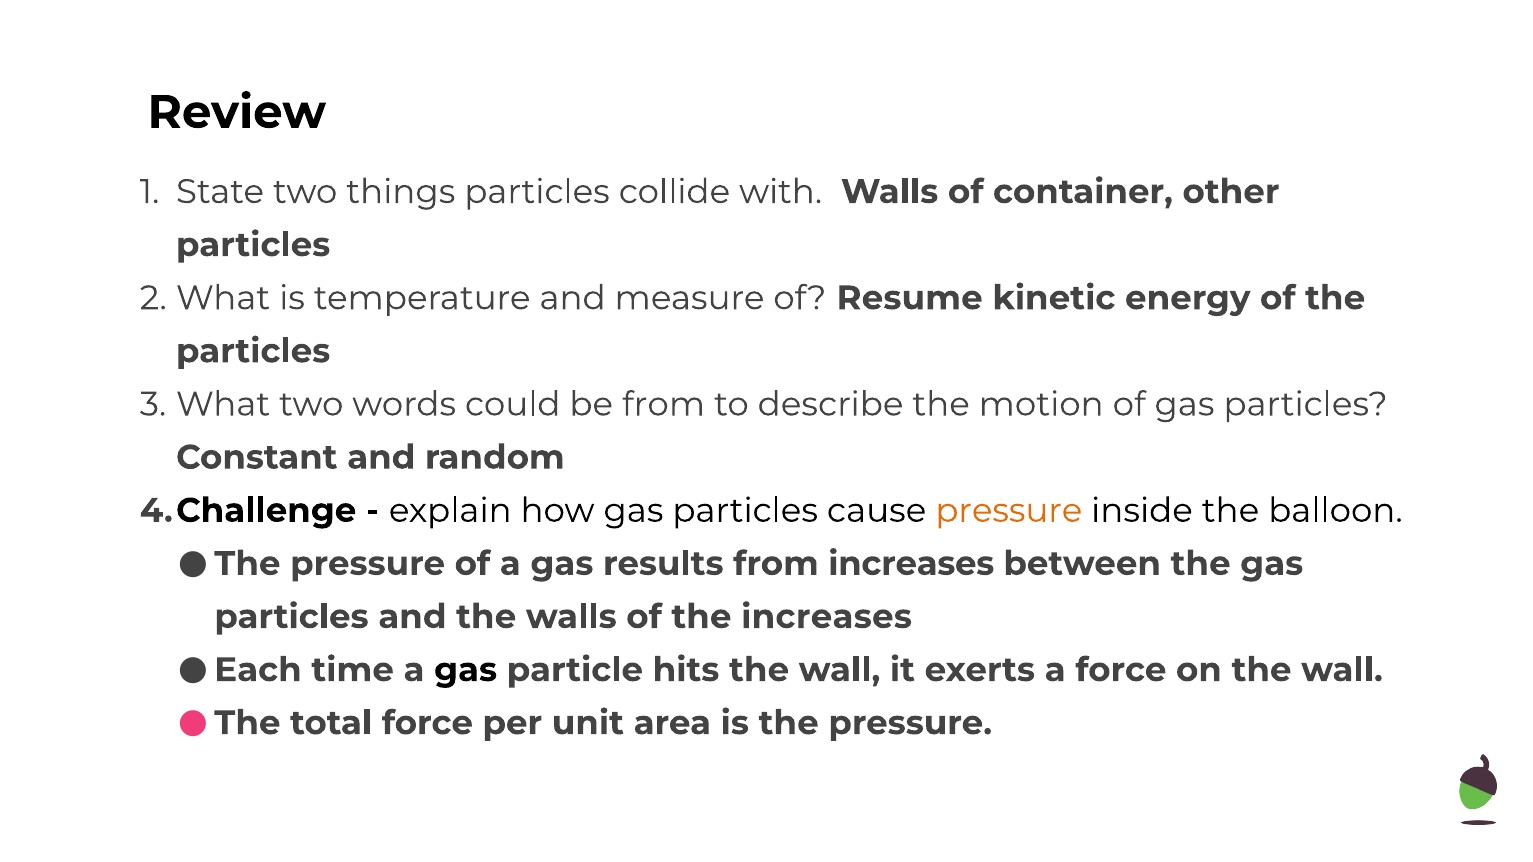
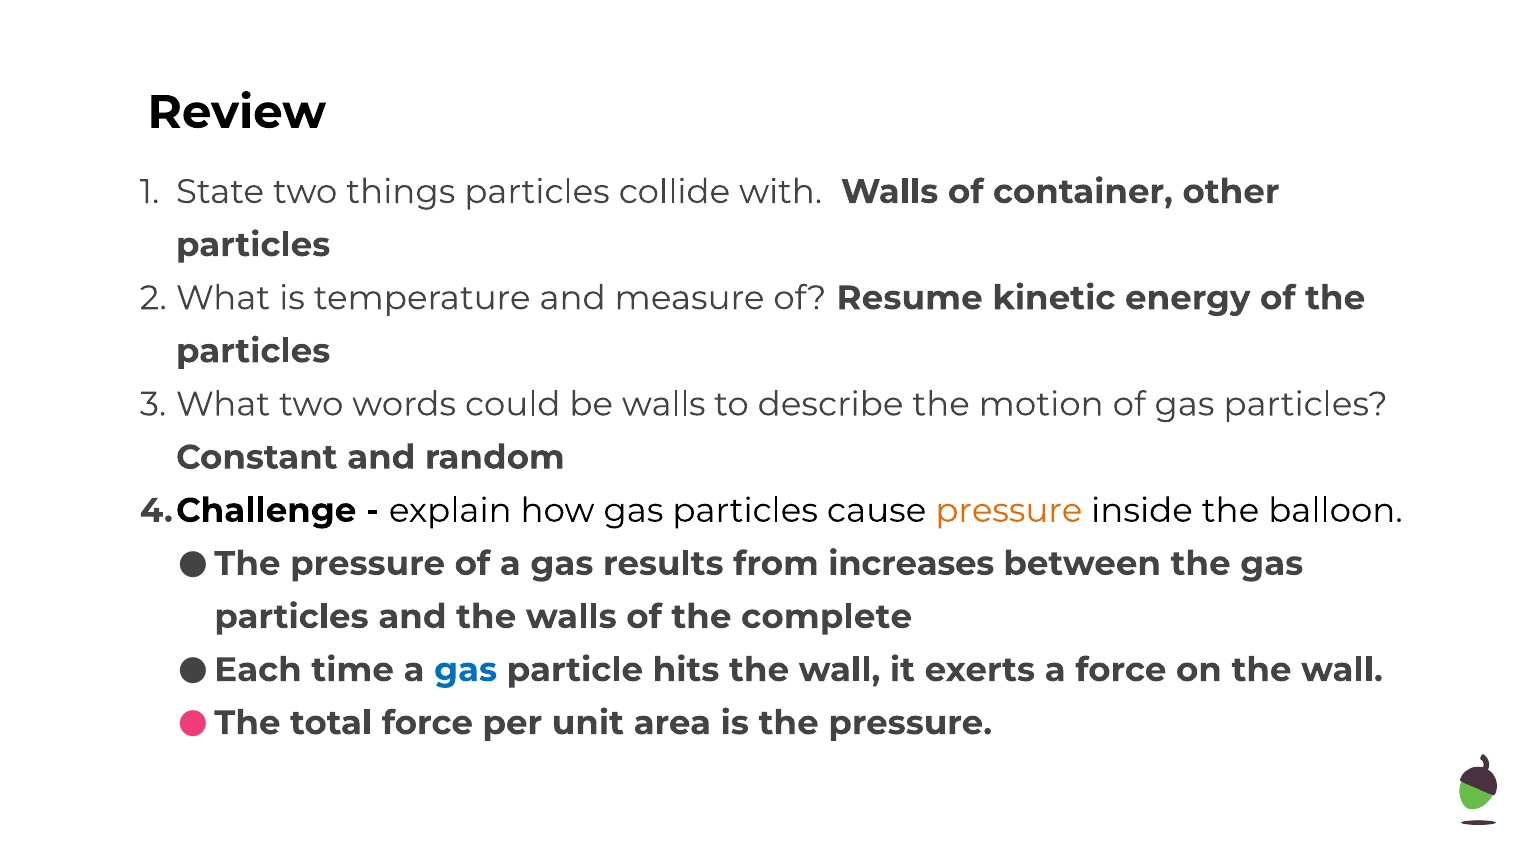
be from: from -> walls
the increases: increases -> complete
gas at (466, 670) colour: black -> blue
